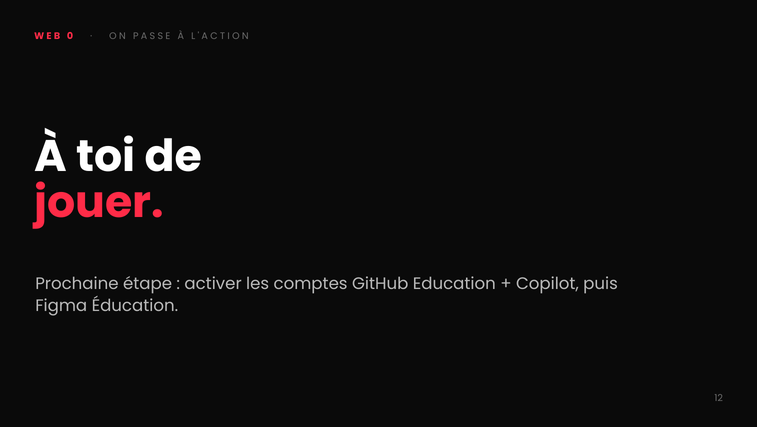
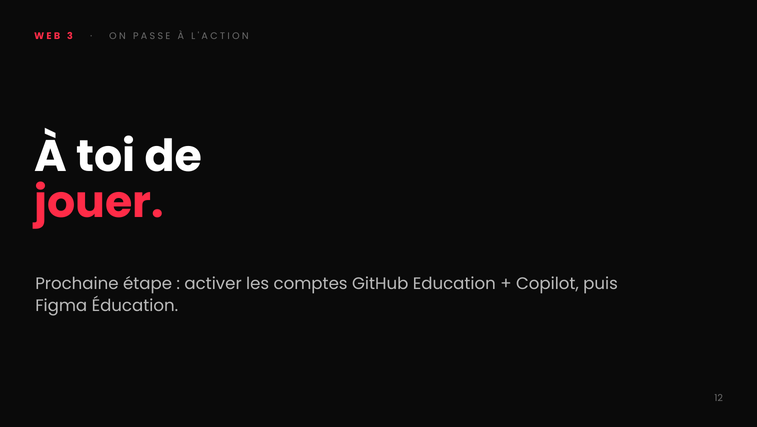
0: 0 -> 3
